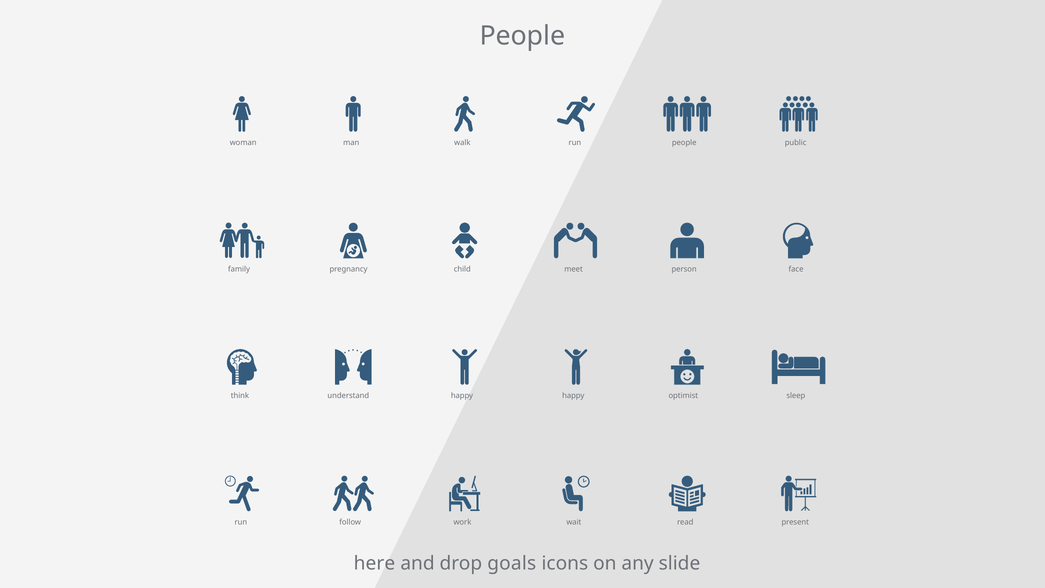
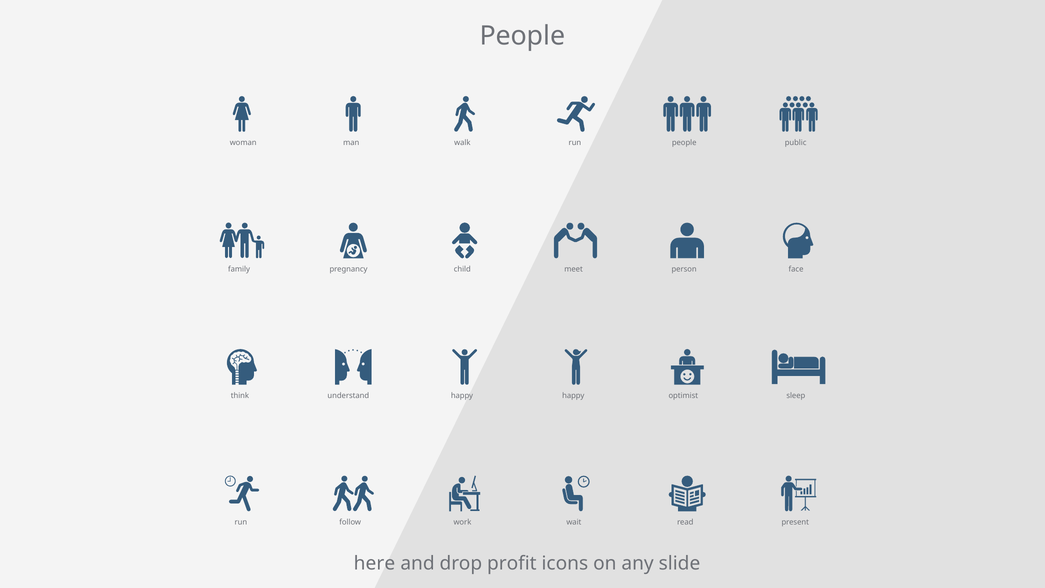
goals: goals -> profit
